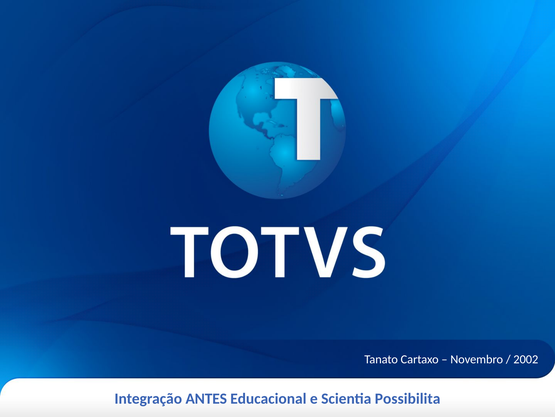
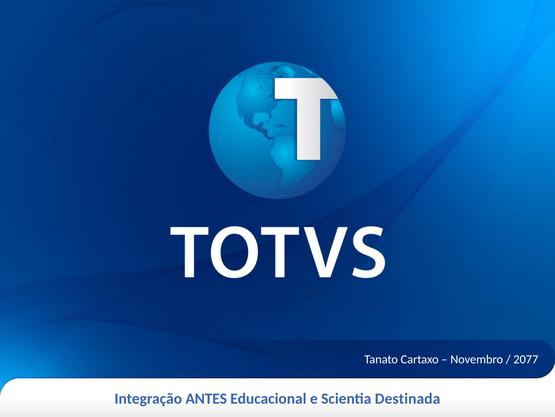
2002: 2002 -> 2077
Possibilita: Possibilita -> Destinada
